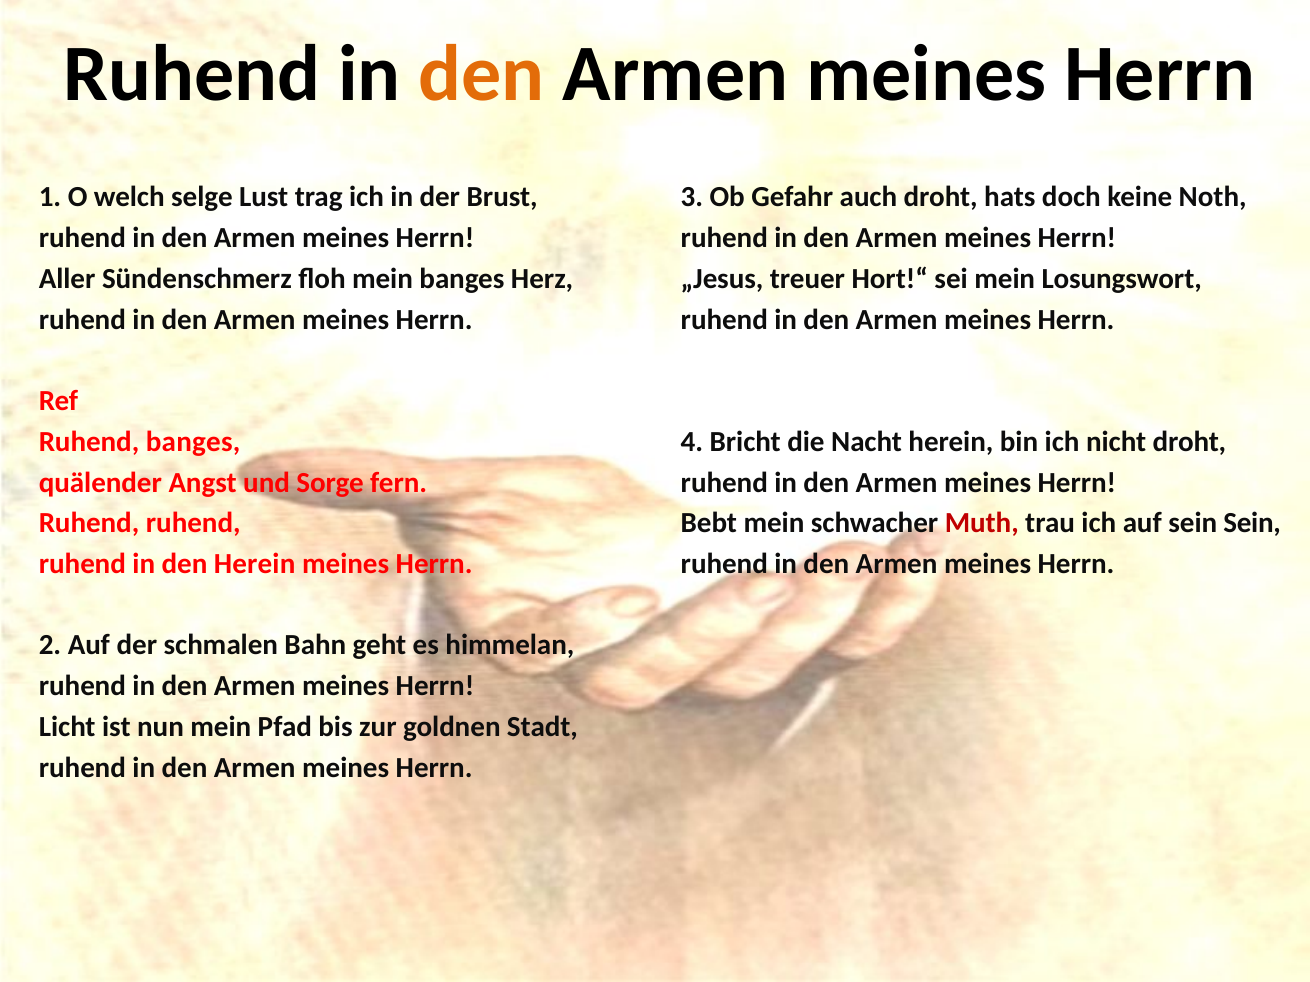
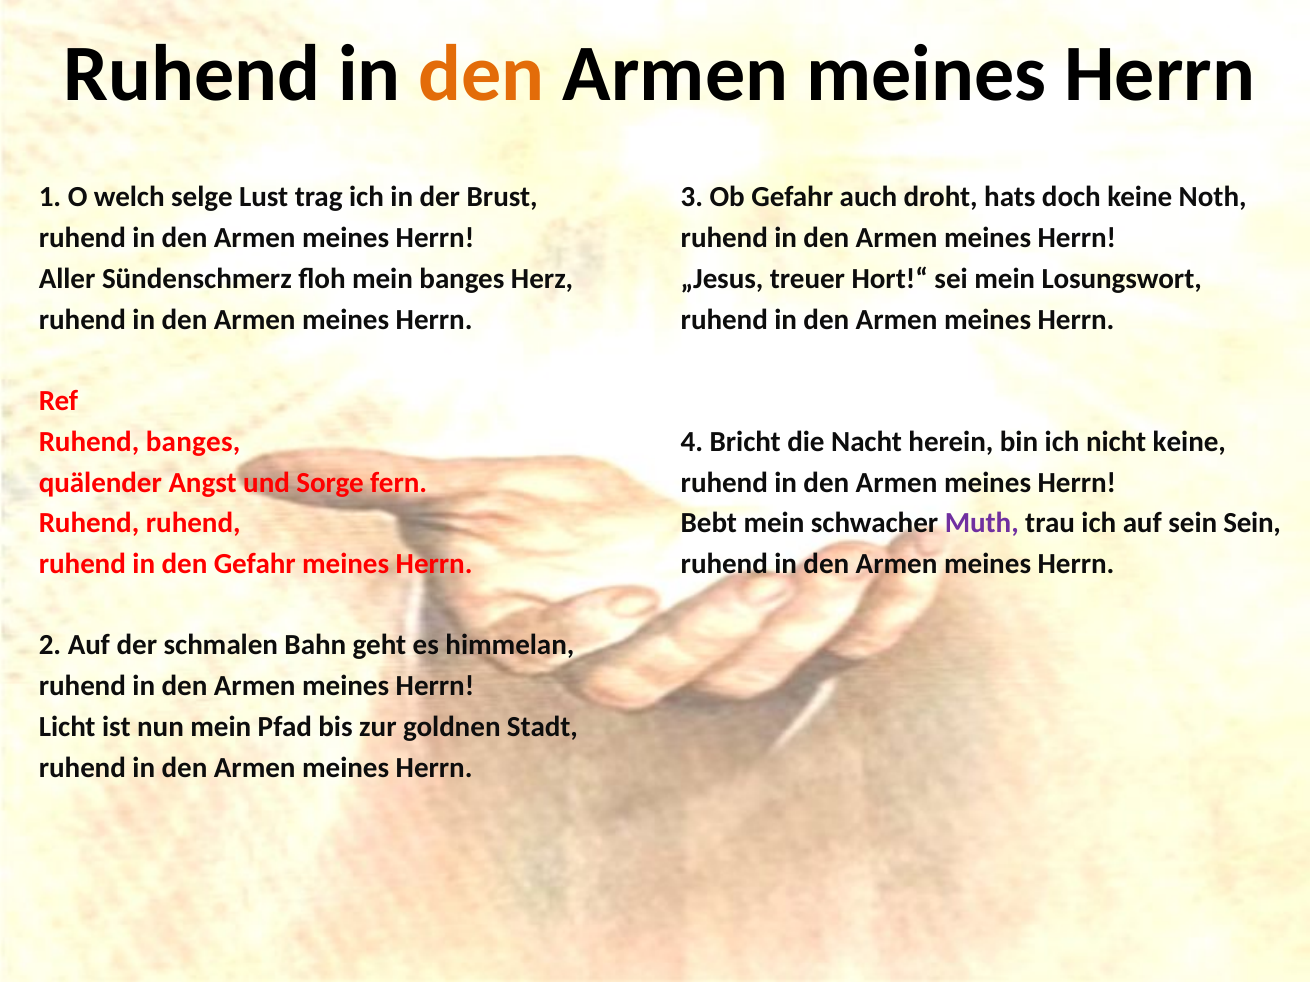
nicht droht: droht -> keine
Muth colour: red -> purple
den Herein: Herein -> Gefahr
